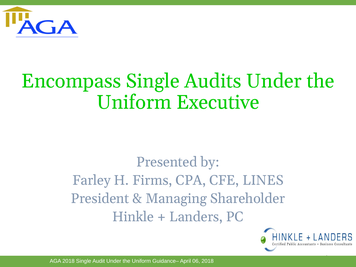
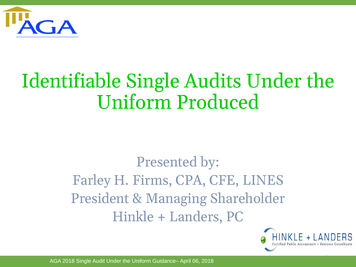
Encompass: Encompass -> Identifiable
Executive: Executive -> Produced
